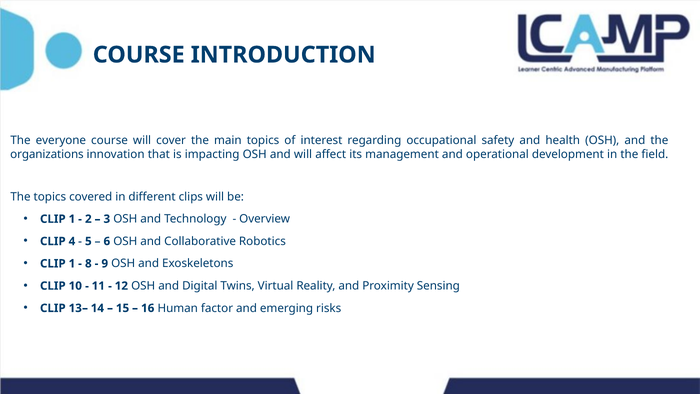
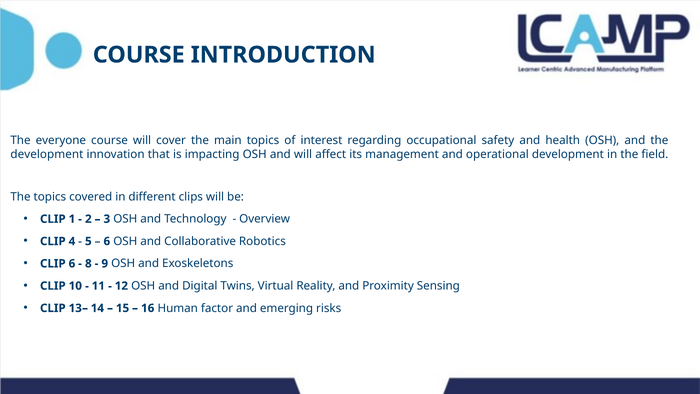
organizations at (47, 154): organizations -> development
1 at (72, 263): 1 -> 6
